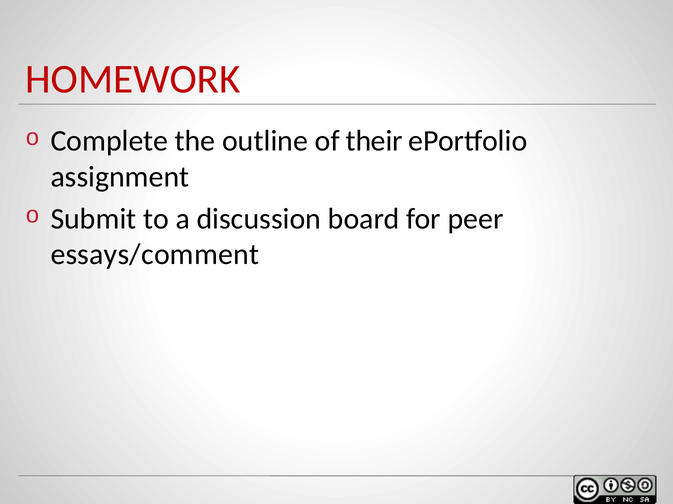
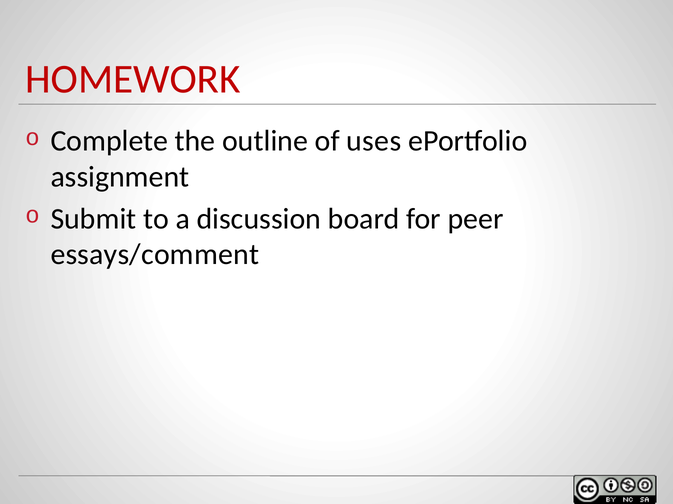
their: their -> uses
